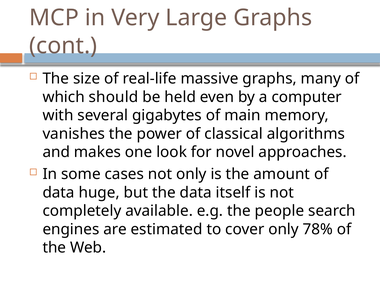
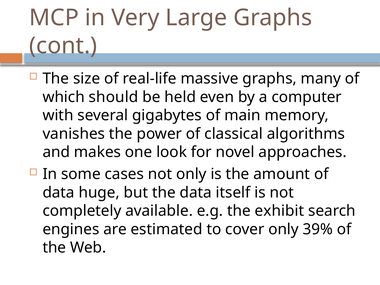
people: people -> exhibit
78%: 78% -> 39%
